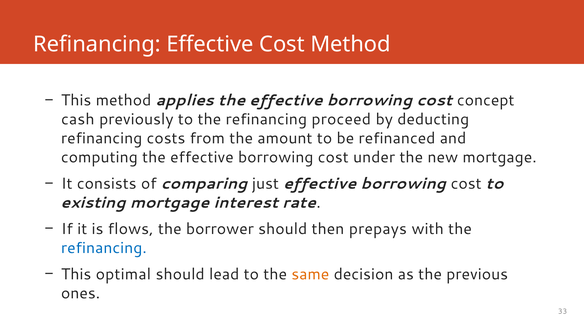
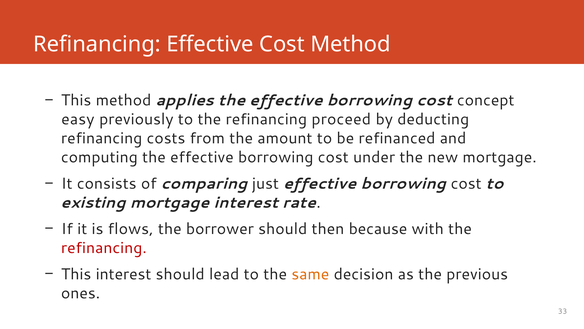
cash: cash -> easy
prepays: prepays -> because
refinancing at (104, 248) colour: blue -> red
This optimal: optimal -> interest
